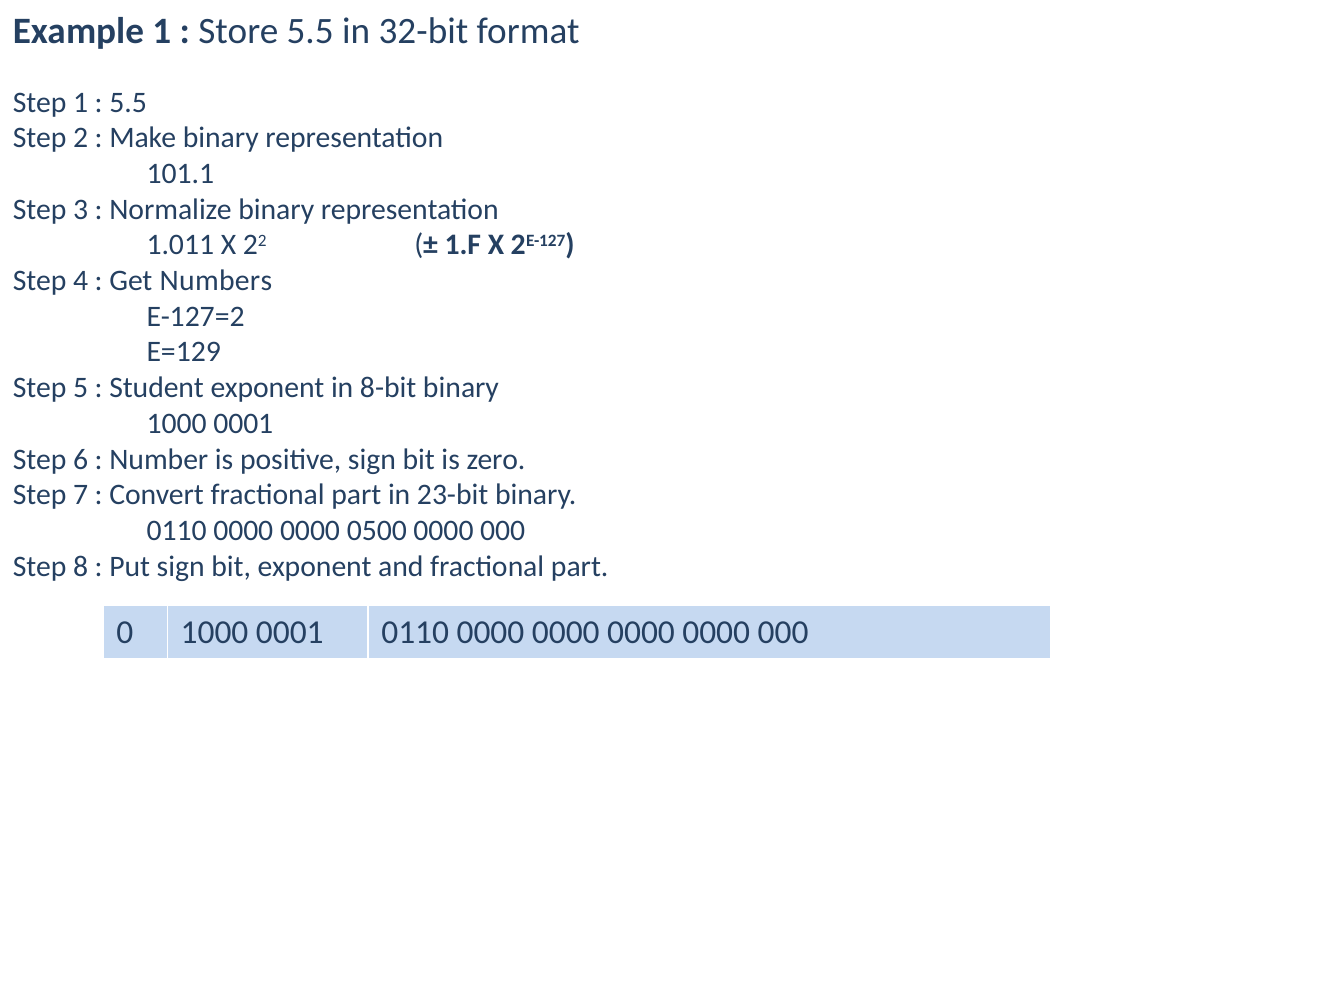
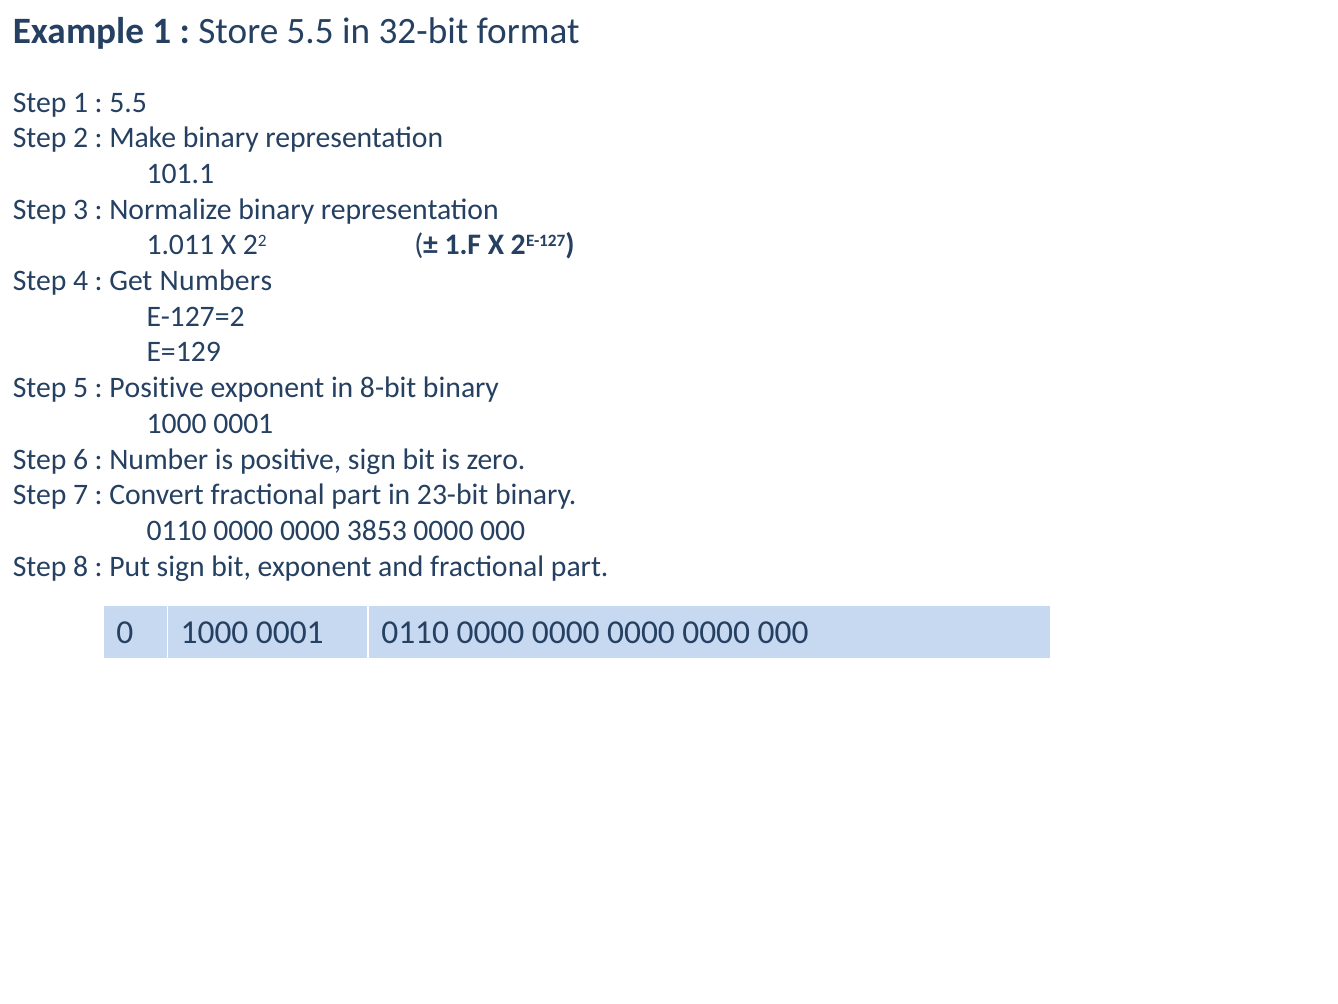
Student at (157, 388): Student -> Positive
0500: 0500 -> 3853
